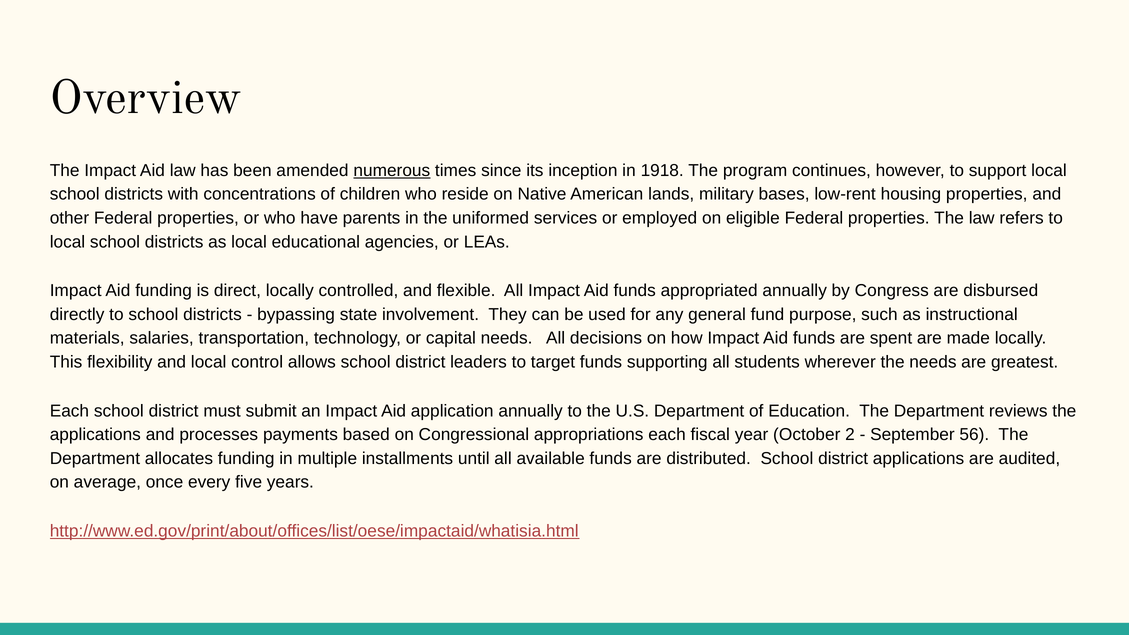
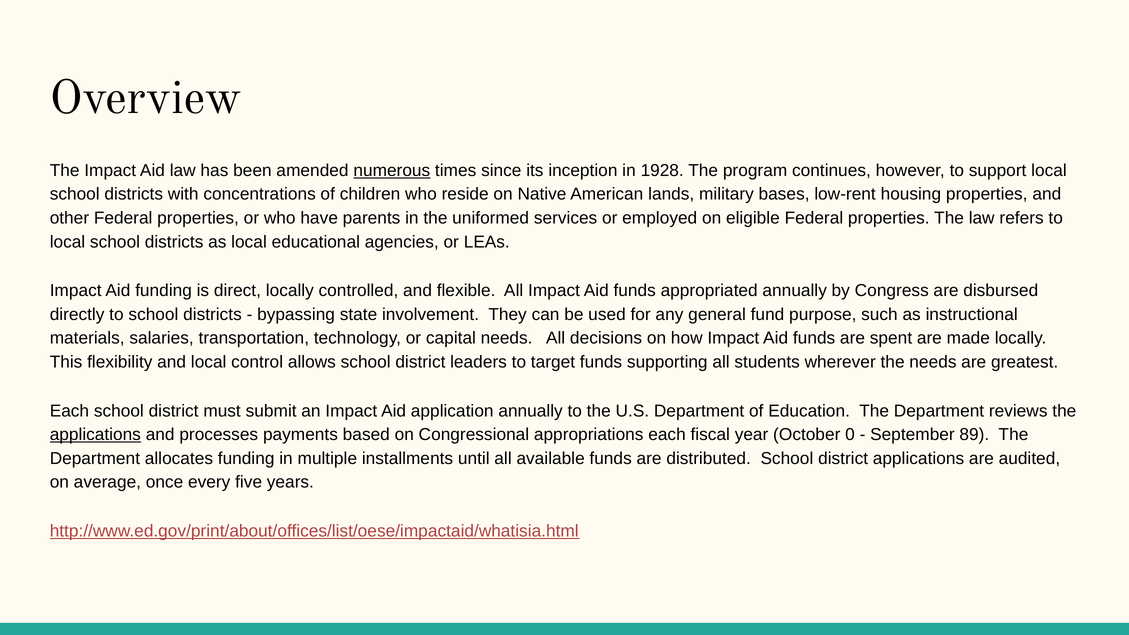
1918: 1918 -> 1928
applications at (95, 435) underline: none -> present
2: 2 -> 0
56: 56 -> 89
